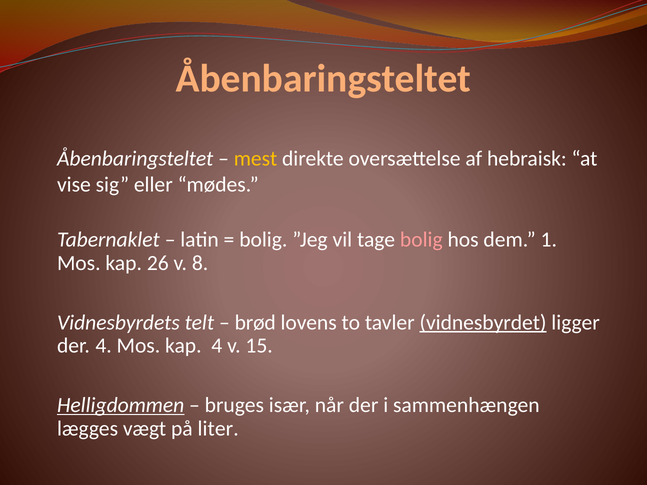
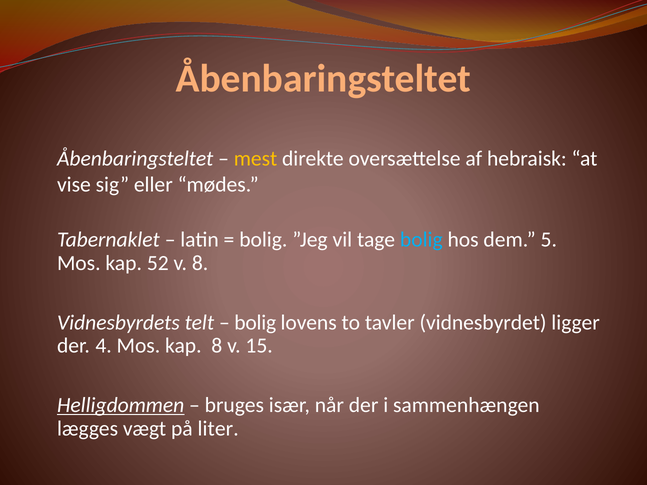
bolig at (421, 240) colour: pink -> light blue
1: 1 -> 5
26: 26 -> 52
brød at (255, 323): brød -> bolig
vidnesbyrdet underline: present -> none
kap 4: 4 -> 8
